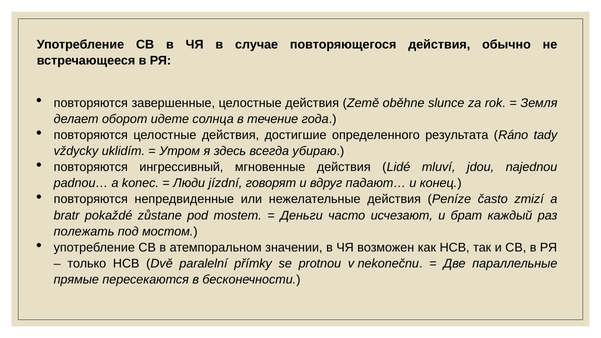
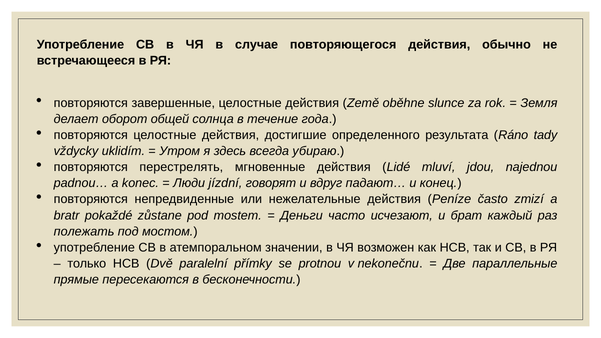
идете: идете -> общей
ингрессивный: ингрессивный -> перестрелять
